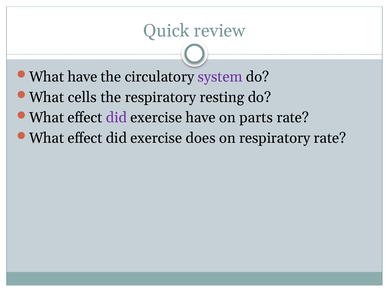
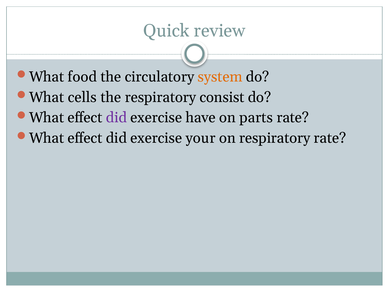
What have: have -> food
system colour: purple -> orange
resting: resting -> consist
does: does -> your
